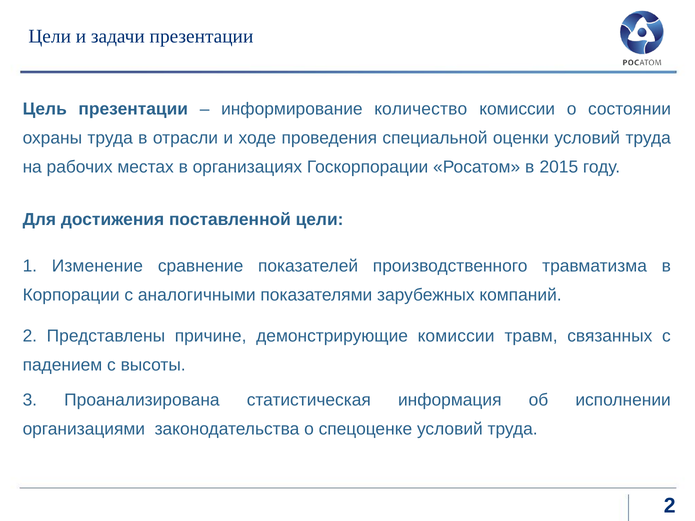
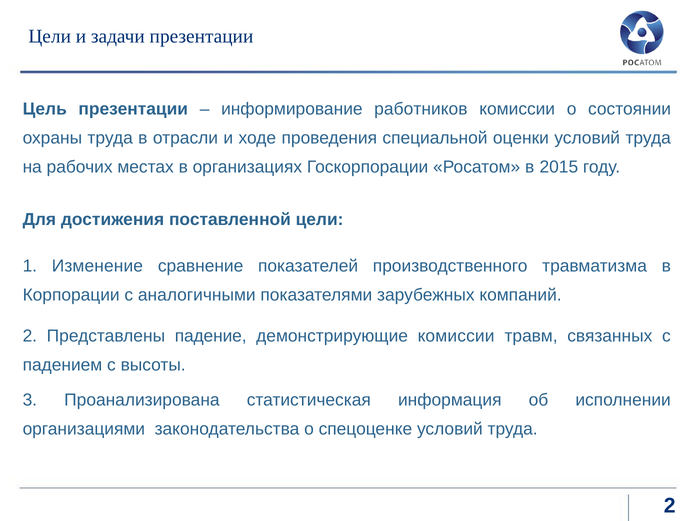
количество: количество -> работников
причине: причине -> падение
